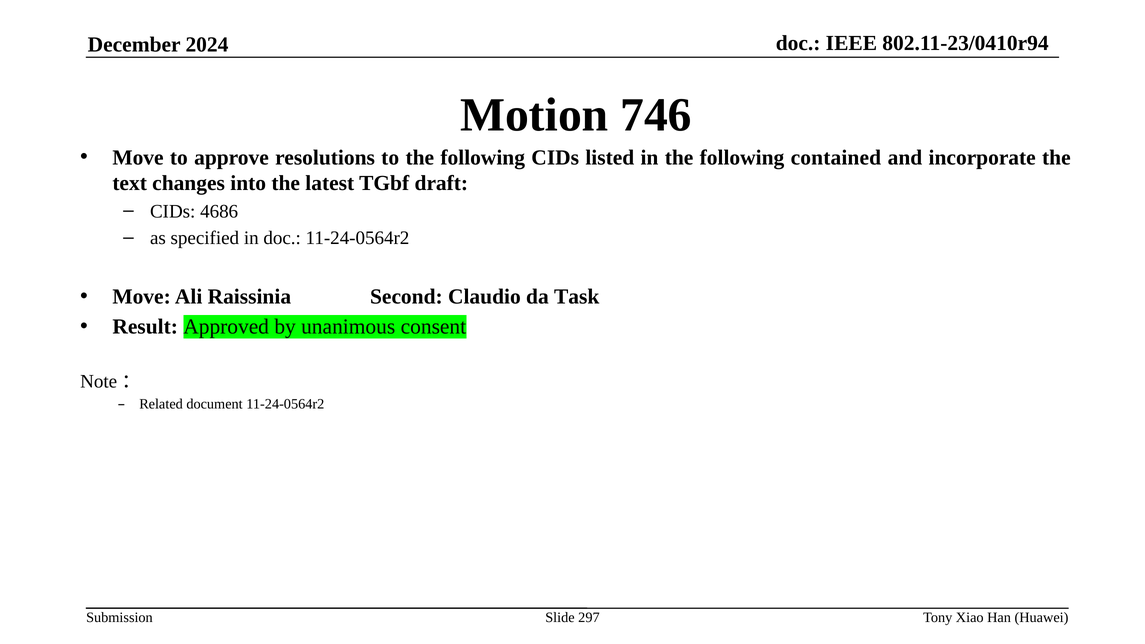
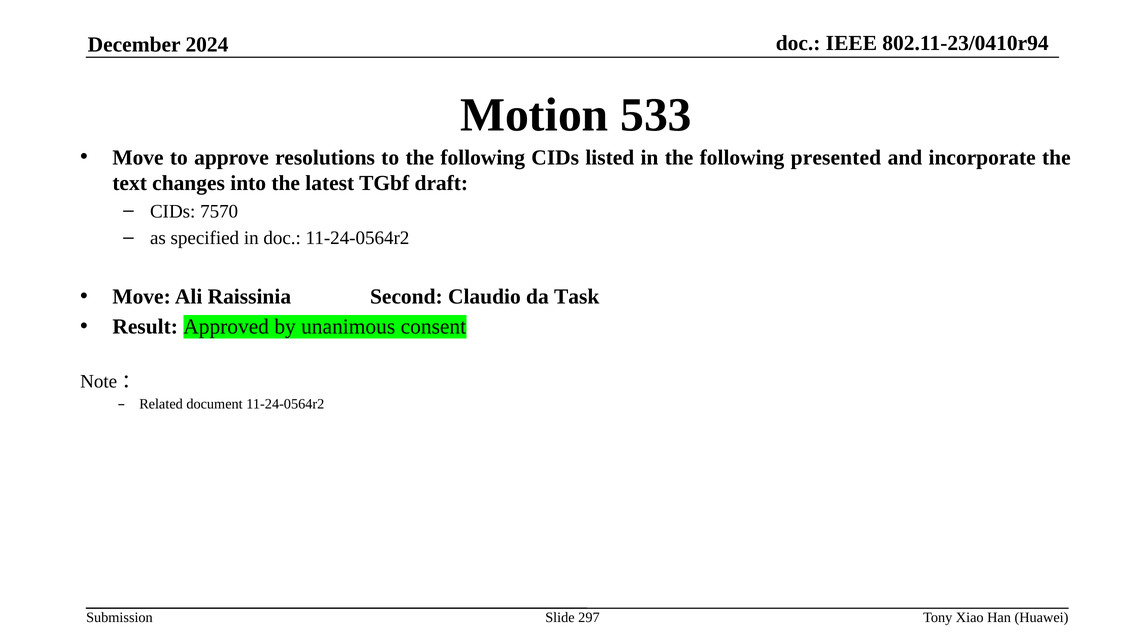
746: 746 -> 533
contained: contained -> presented
4686: 4686 -> 7570
